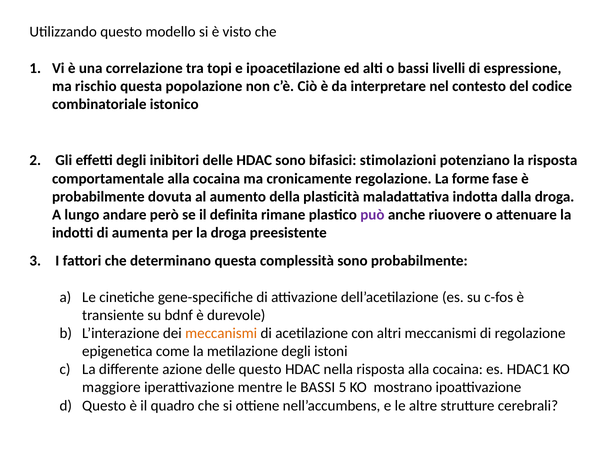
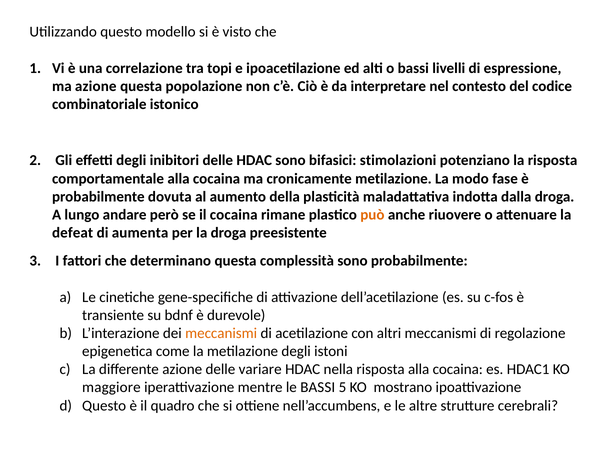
ma rischio: rischio -> azione
cronicamente regolazione: regolazione -> metilazione
forme: forme -> modo
il definita: definita -> cocaina
può colour: purple -> orange
indotti: indotti -> defeat
delle questo: questo -> variare
